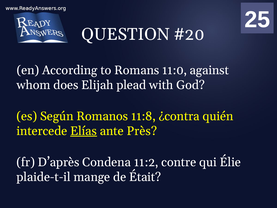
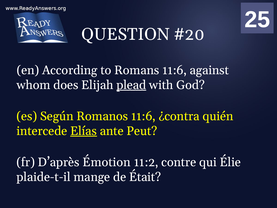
Romans 11:0: 11:0 -> 11:6
plead underline: none -> present
Romanos 11:8: 11:8 -> 11:6
Près: Près -> Peut
Condena: Condena -> Émotion
